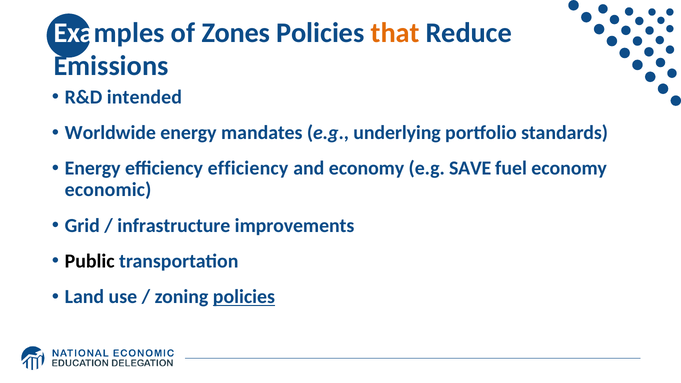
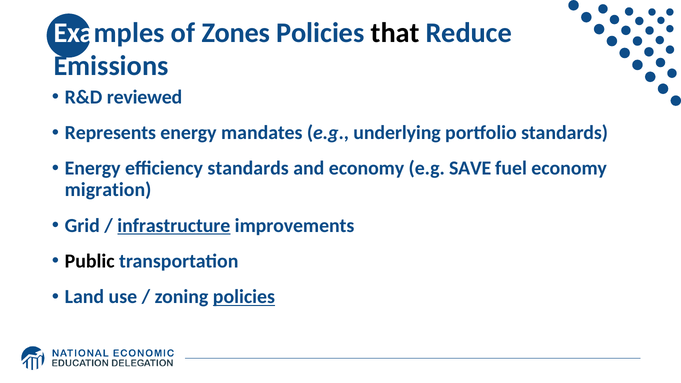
that colour: orange -> black
intended: intended -> reviewed
Worldwide: Worldwide -> Represents
efficiency efficiency: efficiency -> standards
economic: economic -> migration
infrastructure underline: none -> present
